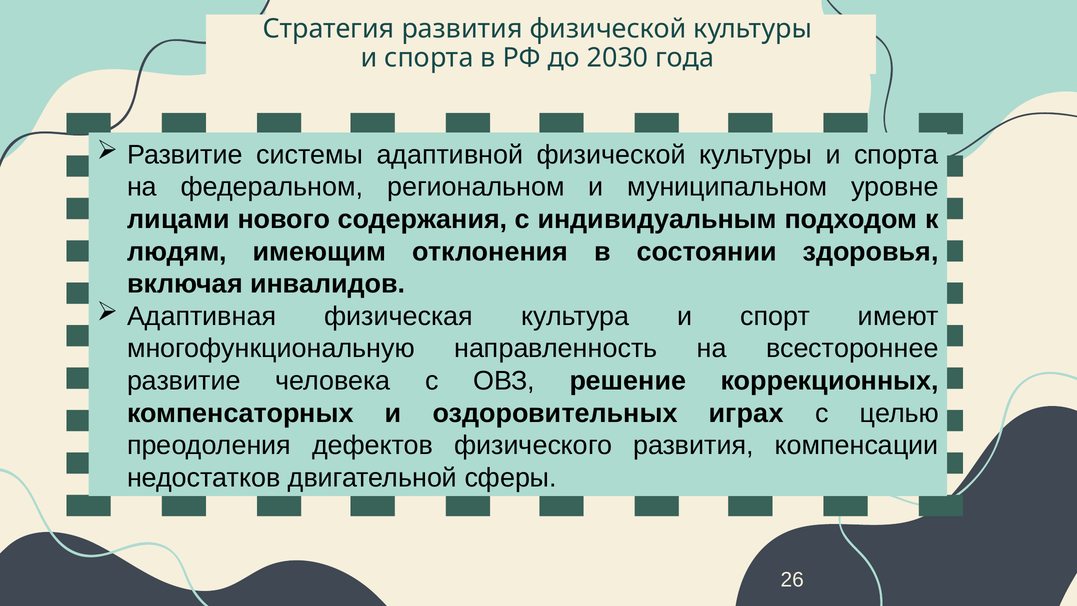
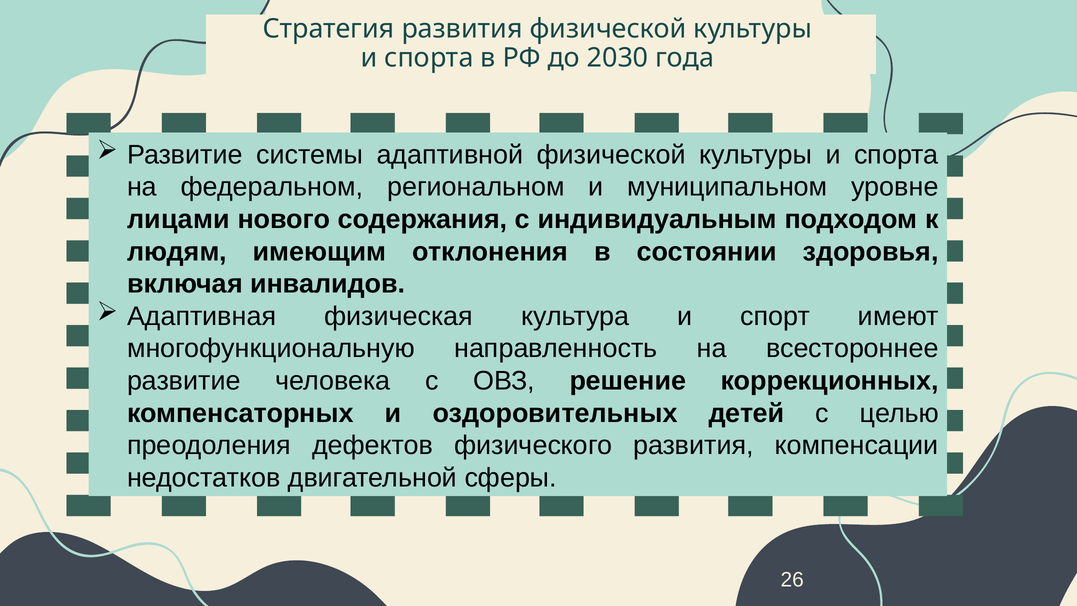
играх: играх -> детей
